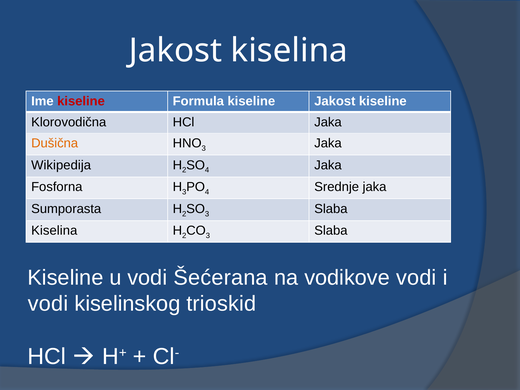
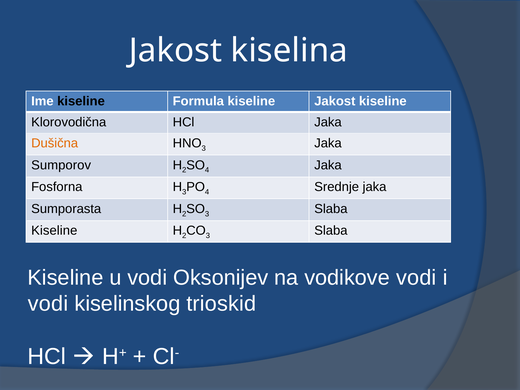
kiseline at (81, 101) colour: red -> black
Wikipedija: Wikipedija -> Sumporov
Kiselina at (54, 231): Kiselina -> Kiseline
Šećerana: Šećerana -> Oksonijev
